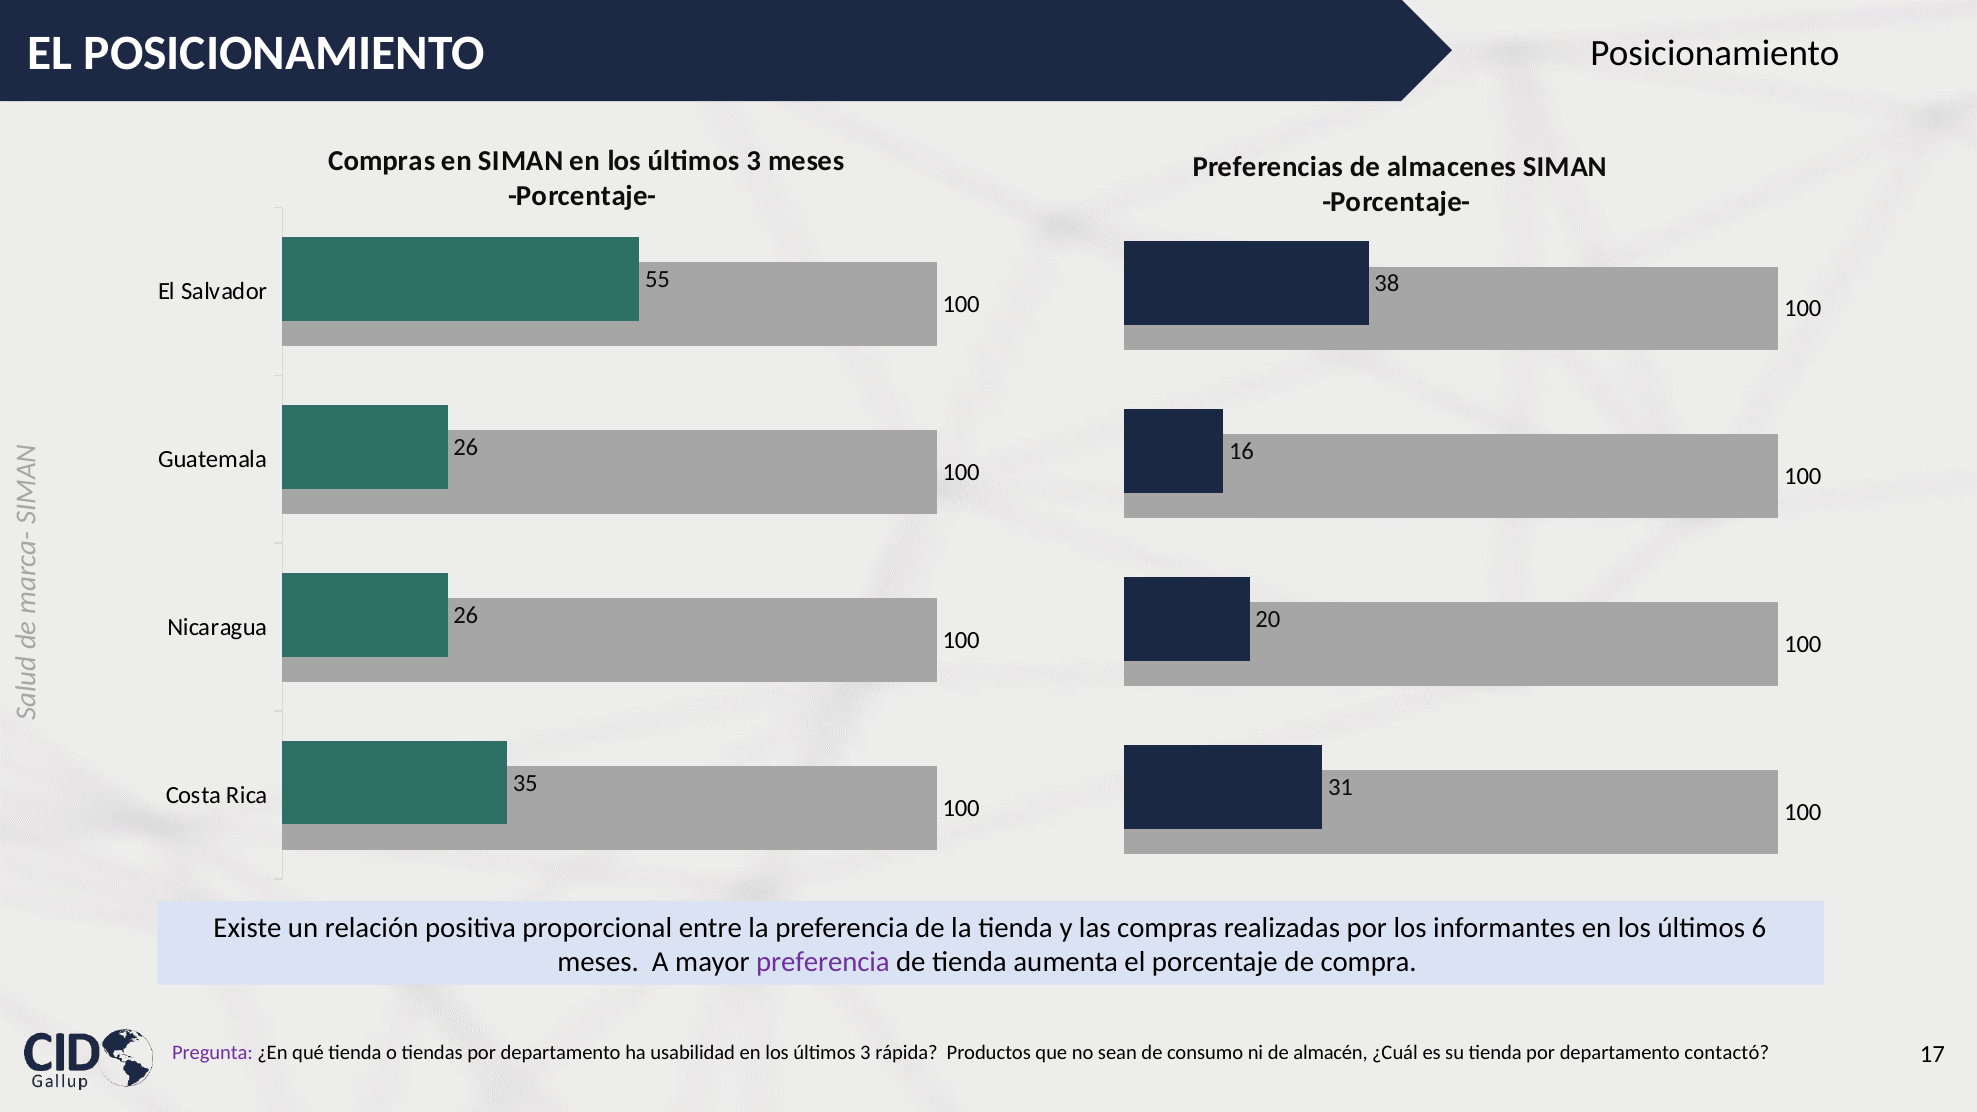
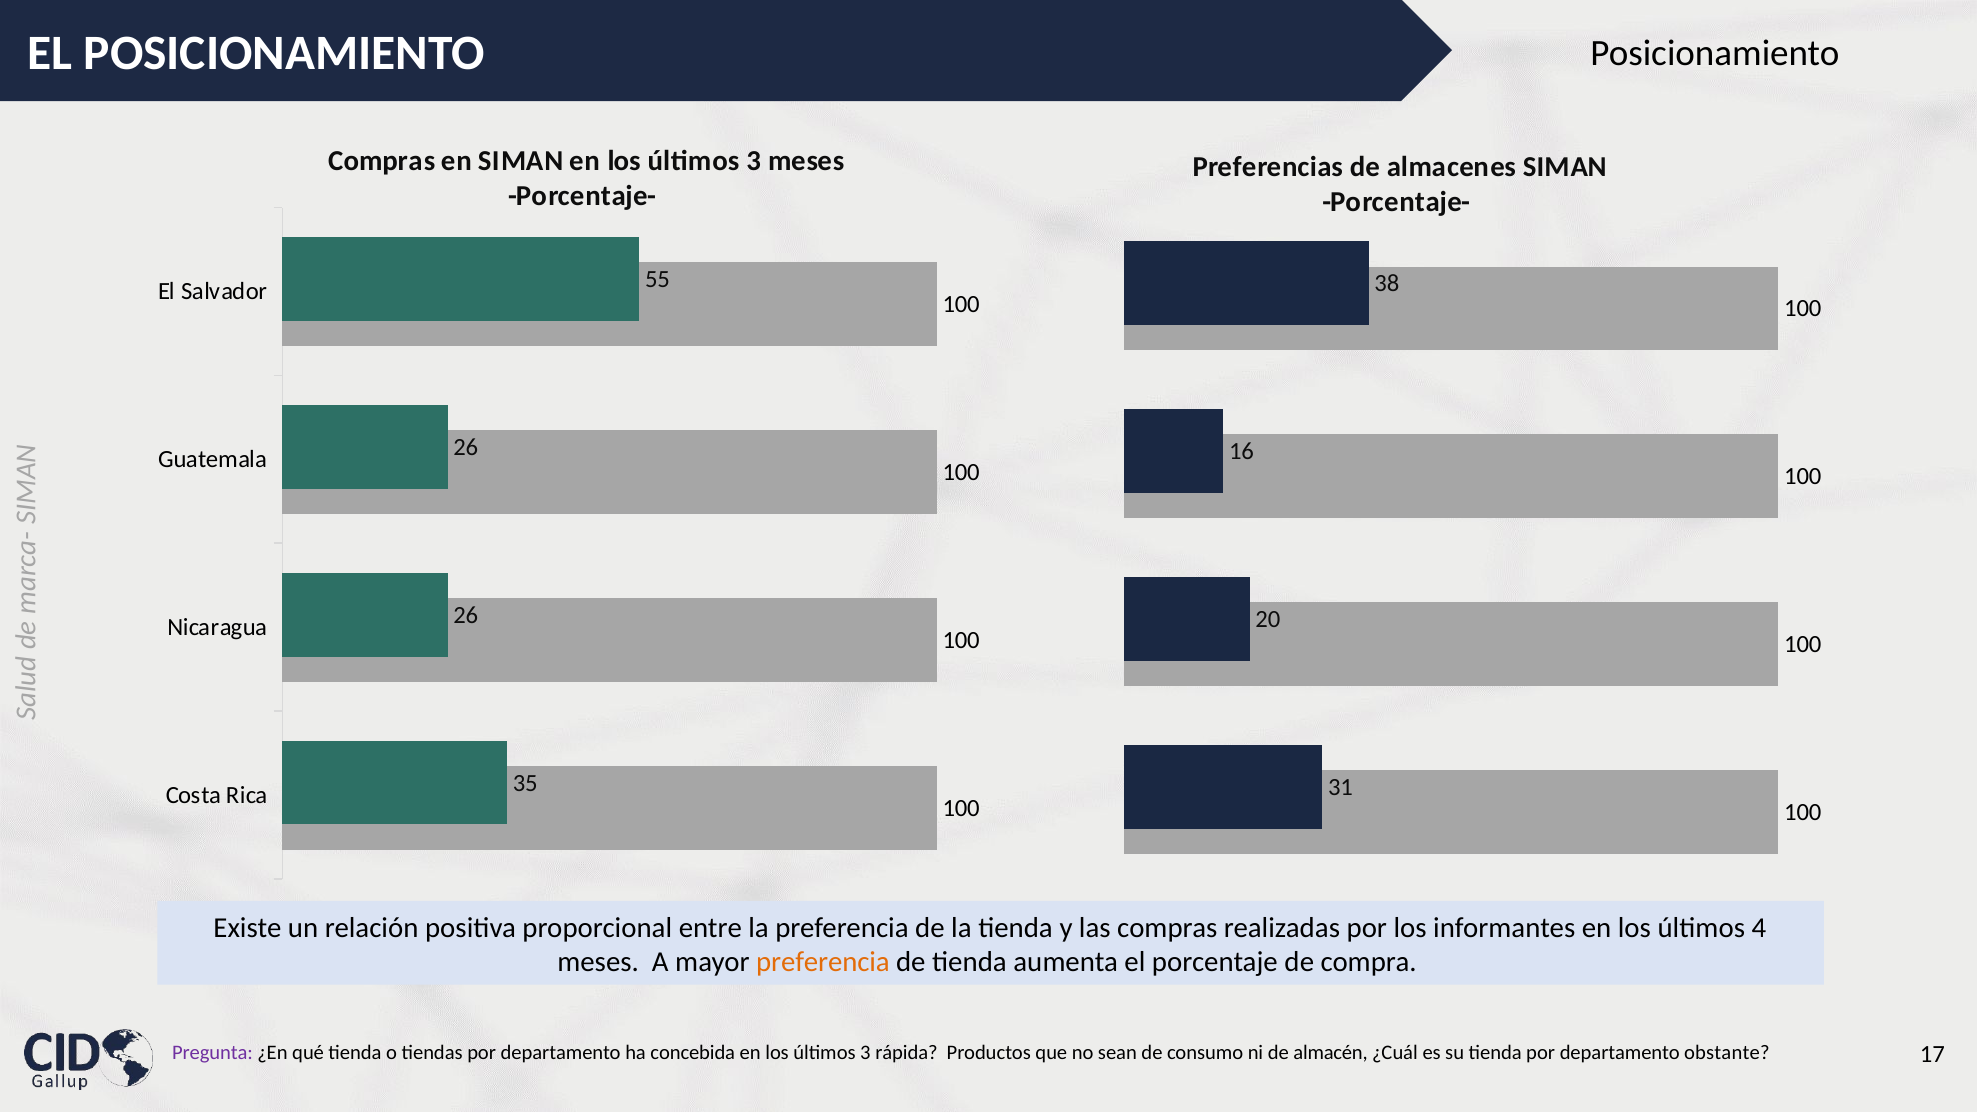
6: 6 -> 4
preferencia at (823, 962) colour: purple -> orange
usabilidad: usabilidad -> concebida
contactó: contactó -> obstante
